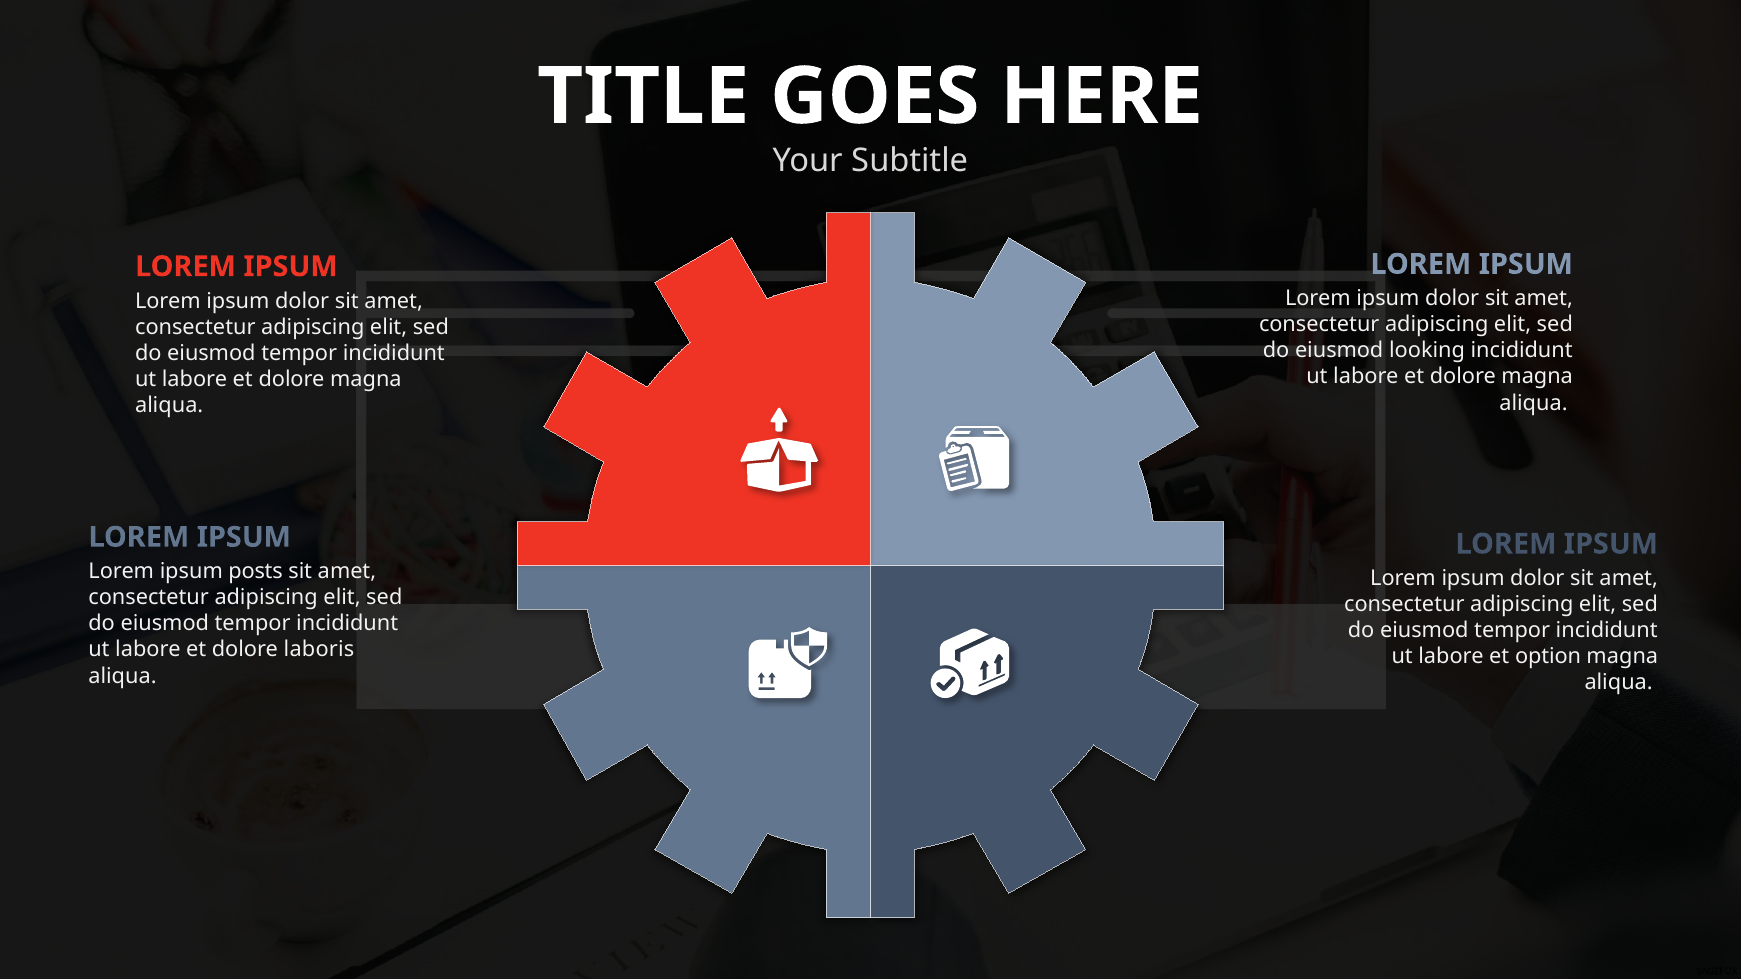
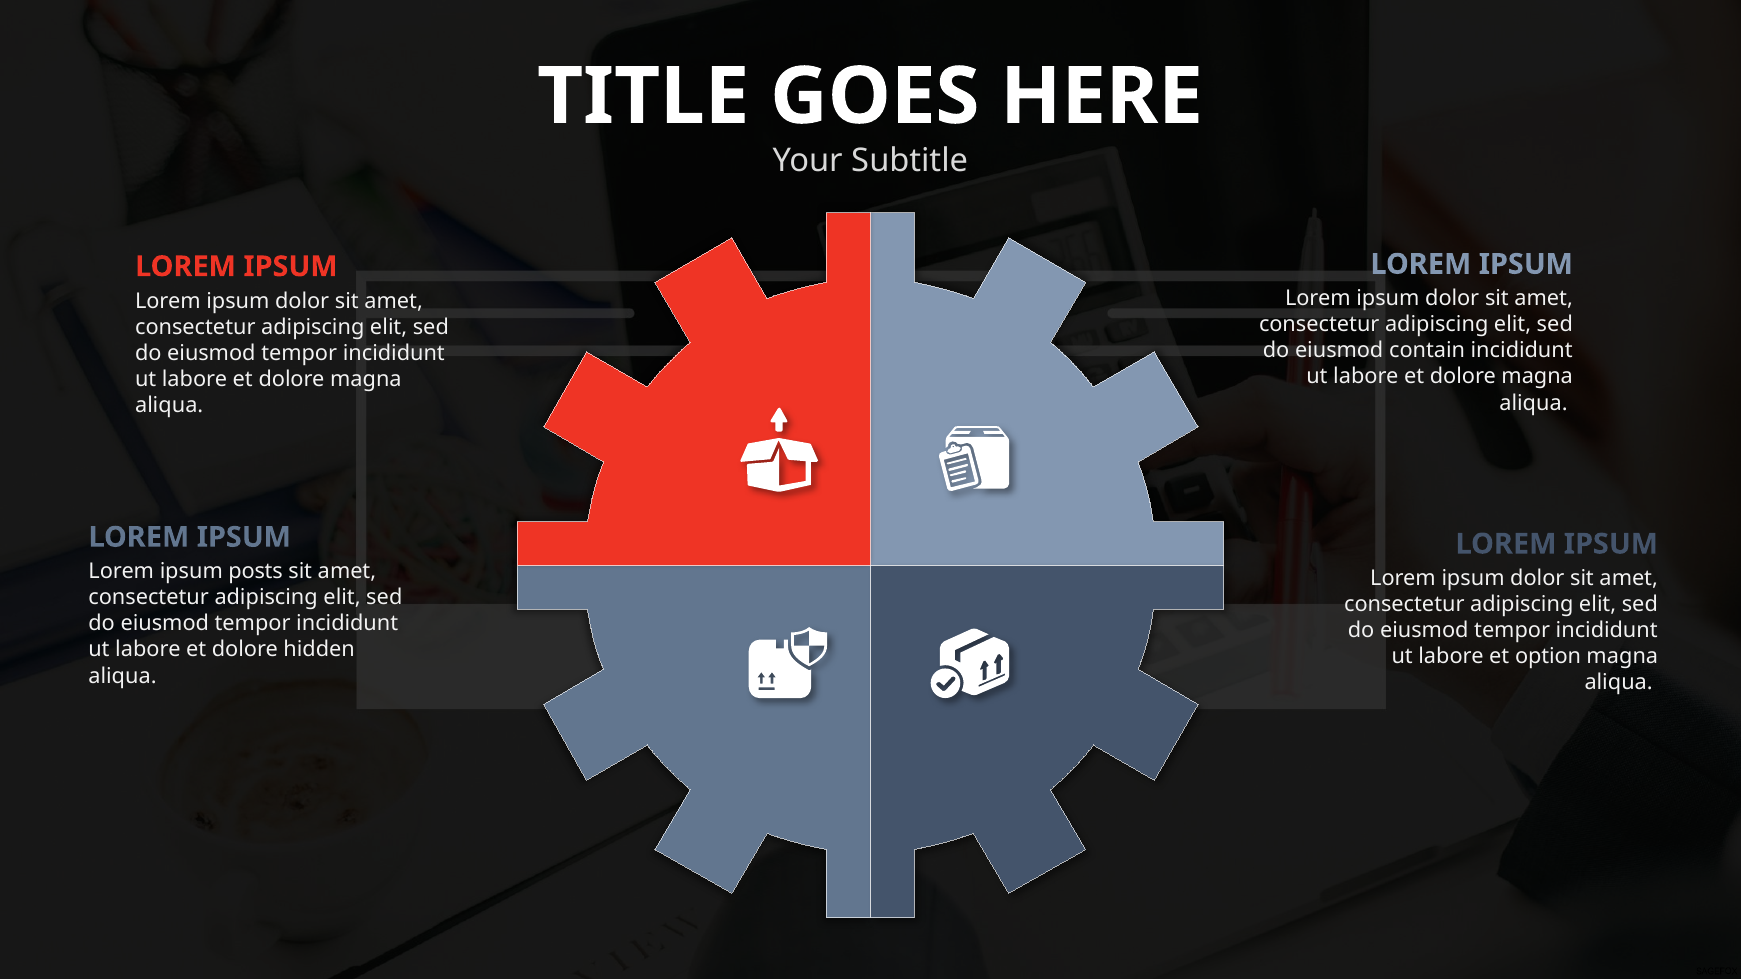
looking: looking -> contain
laboris: laboris -> hidden
